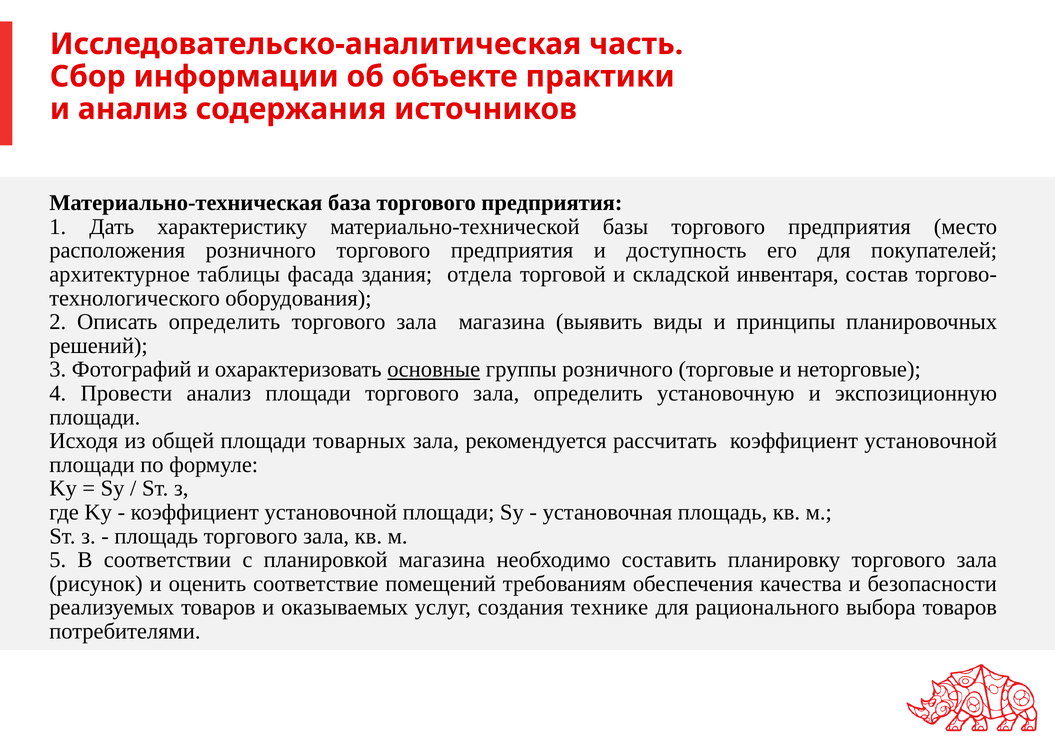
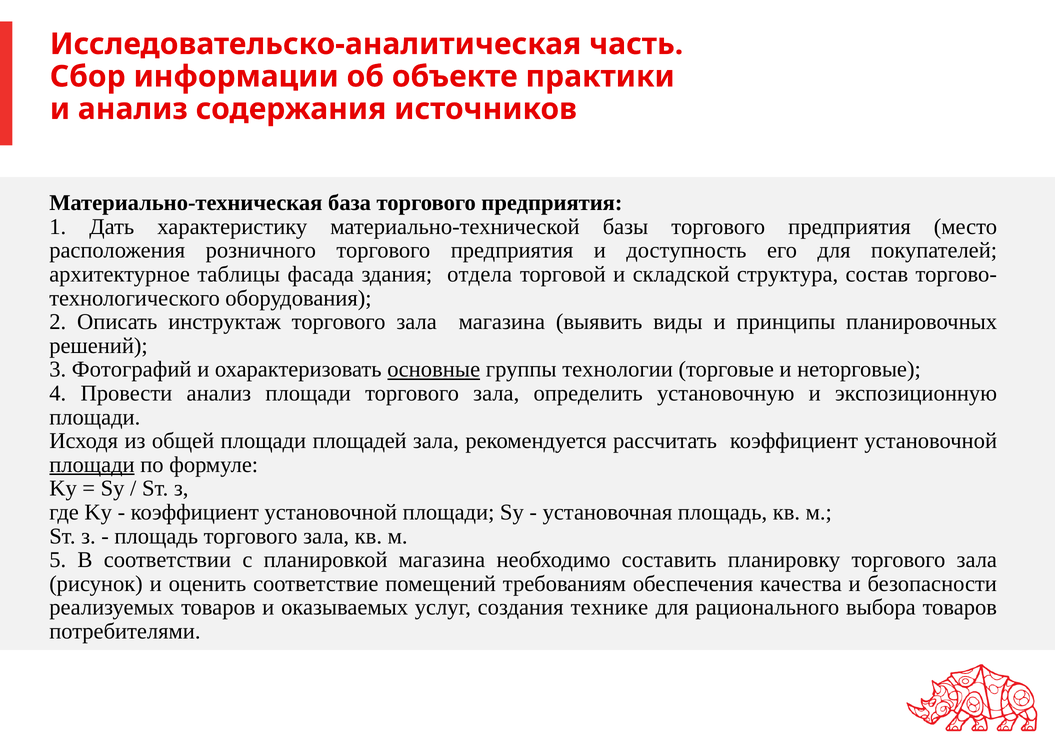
инвентаря: инвентаря -> структура
Описать определить: определить -> инструктаж
группы розничного: розничного -> технологии
товарных: товарных -> площадей
площади at (92, 465) underline: none -> present
